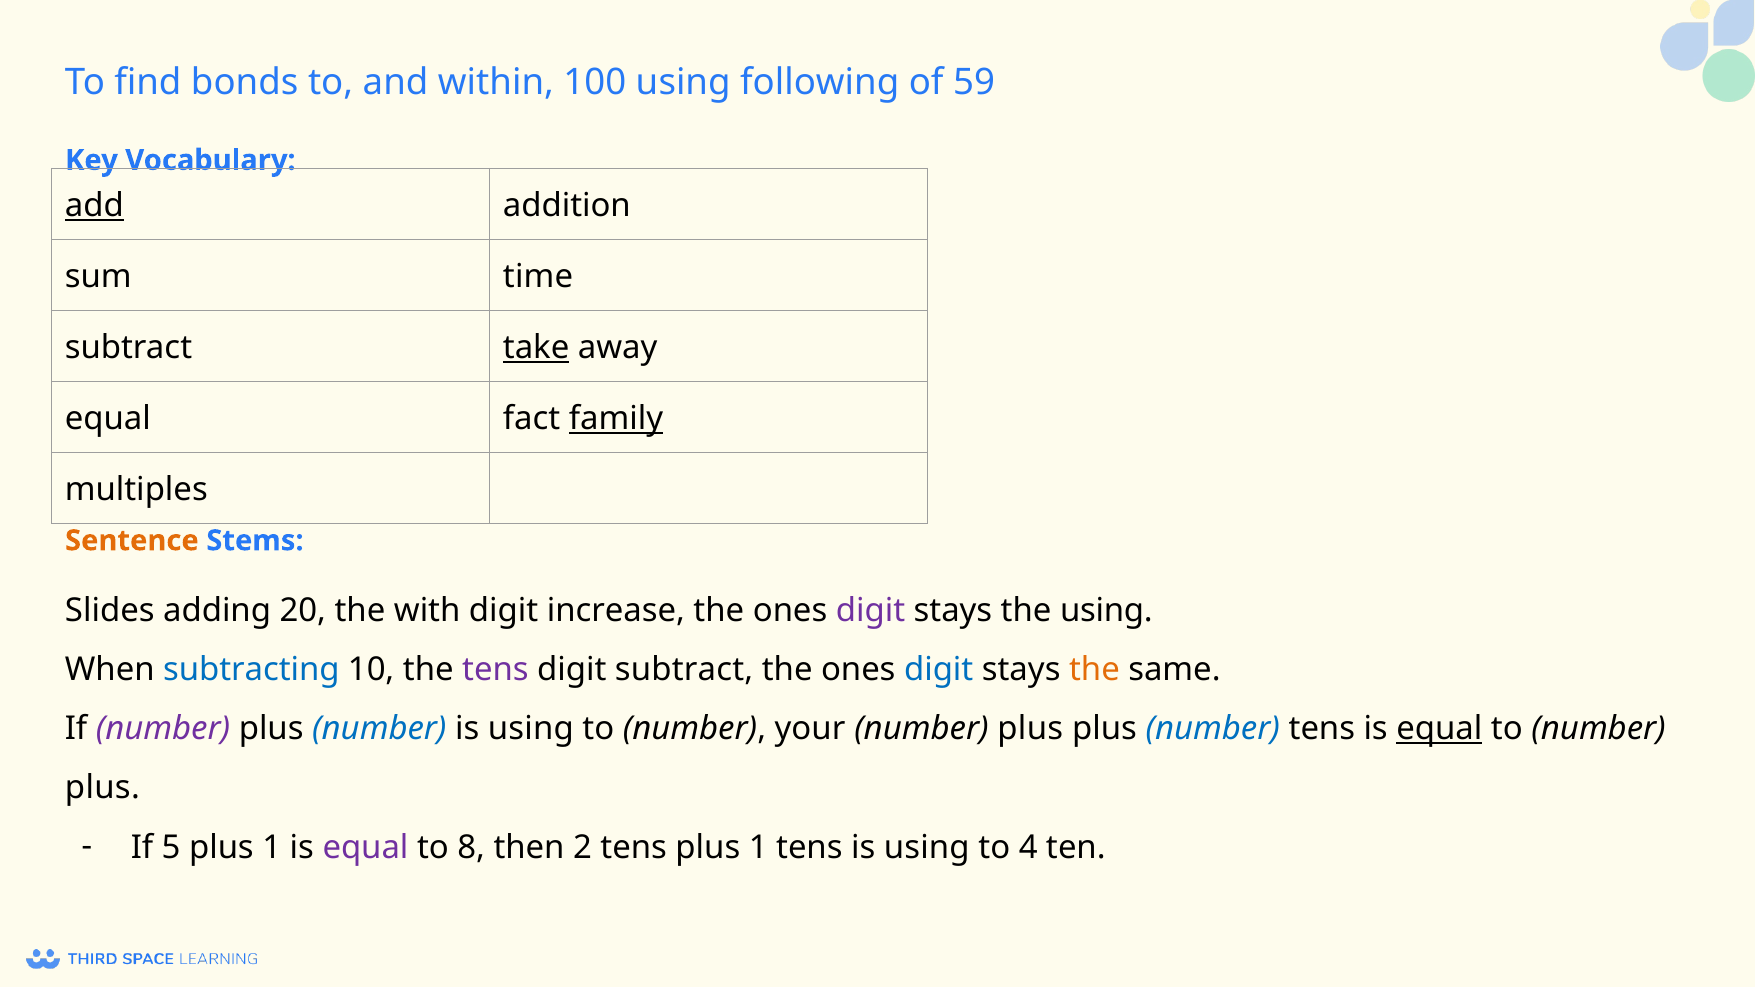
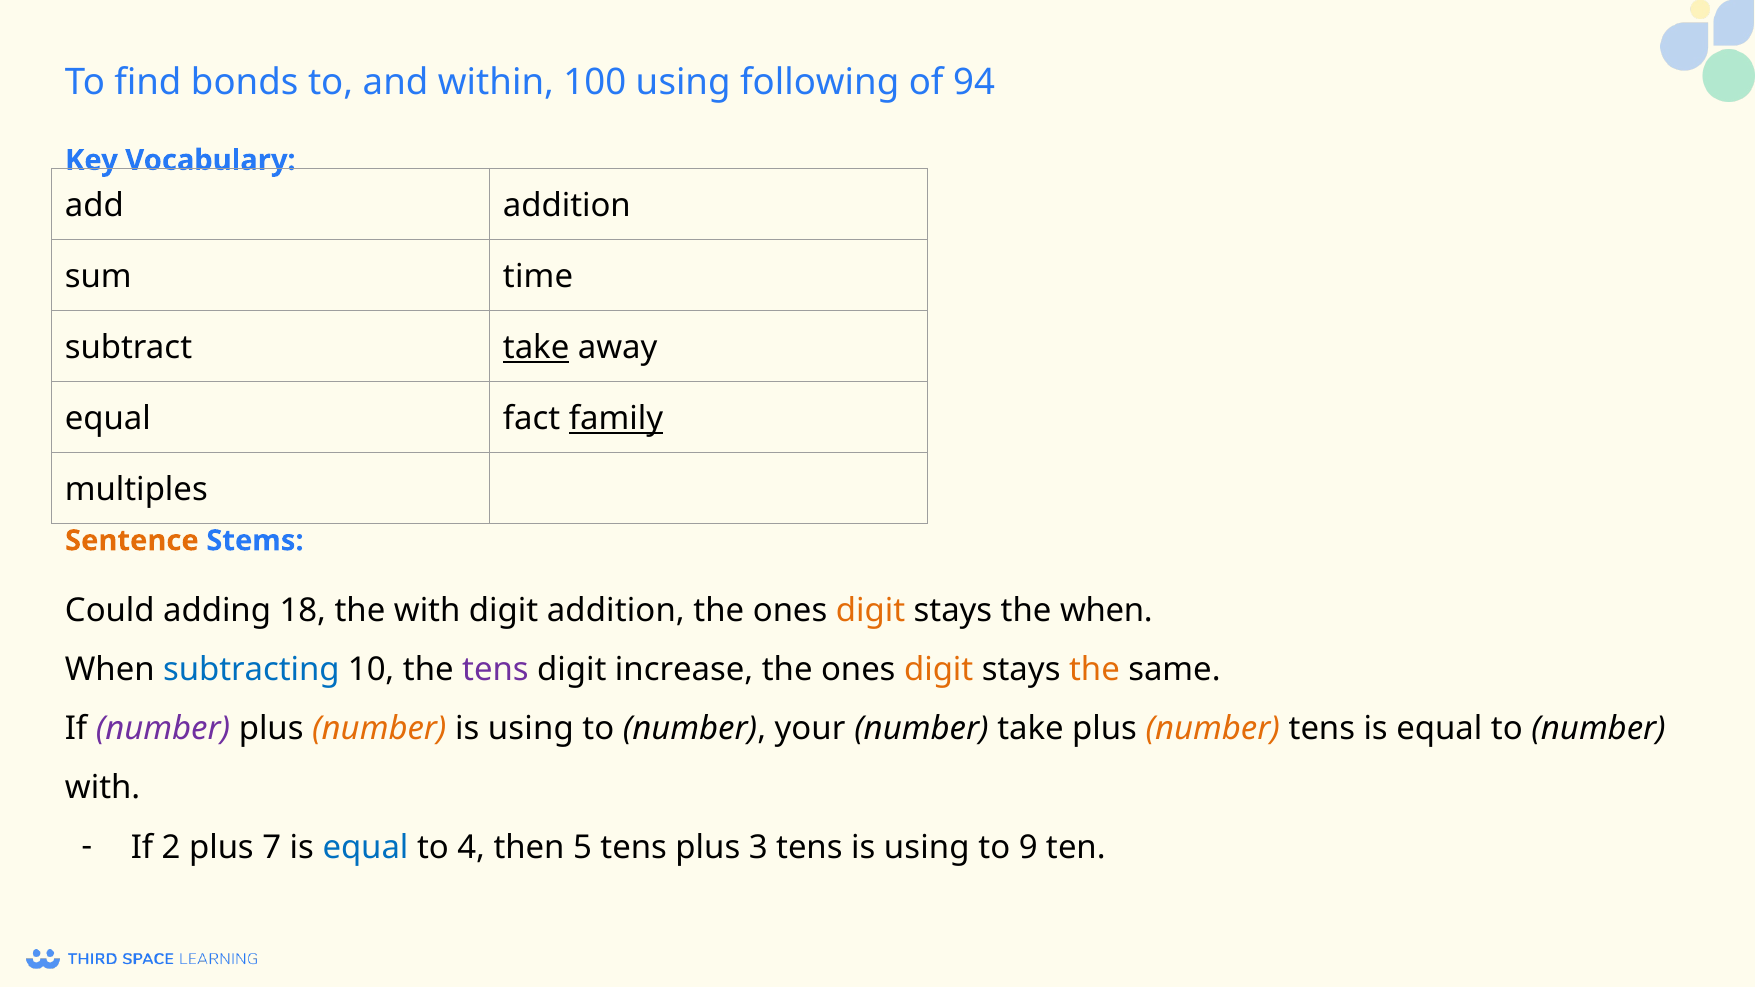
59: 59 -> 94
add underline: present -> none
Slides: Slides -> Could
20: 20 -> 18
digit increase: increase -> addition
digit at (871, 611) colour: purple -> orange
the using: using -> when
digit subtract: subtract -> increase
digit at (939, 670) colour: blue -> orange
number at (379, 729) colour: blue -> orange
plus at (1030, 729): plus -> take
number at (1213, 729) colour: blue -> orange
equal at (1439, 729) underline: present -> none
plus at (102, 788): plus -> with
5: 5 -> 2
1 at (272, 847): 1 -> 7
equal at (365, 847) colour: purple -> blue
8: 8 -> 4
2: 2 -> 5
tens plus 1: 1 -> 3
4: 4 -> 9
